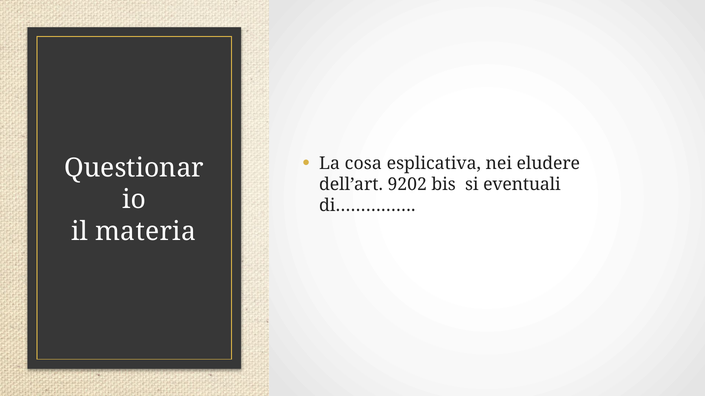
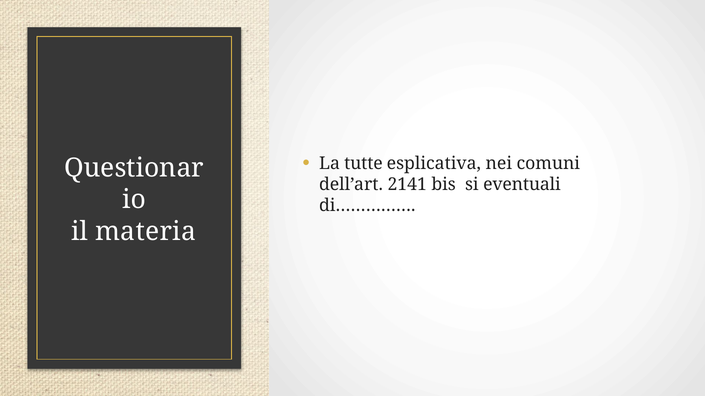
cosa: cosa -> tutte
eludere: eludere -> comuni
9202: 9202 -> 2141
